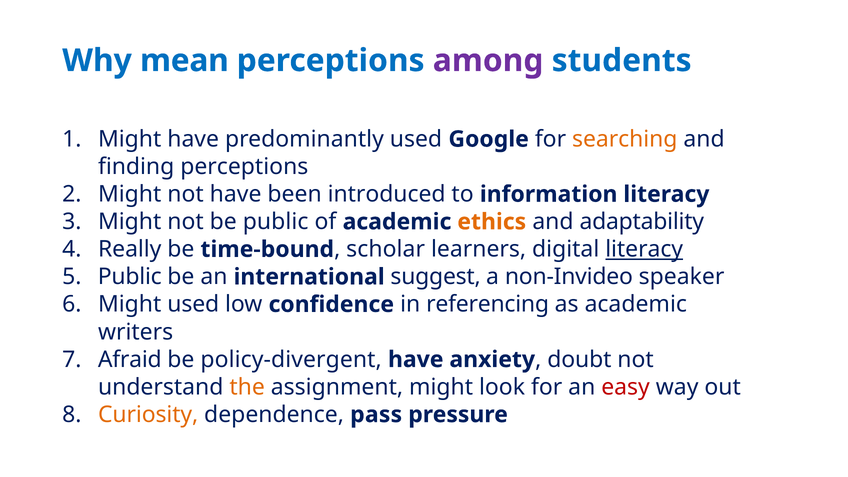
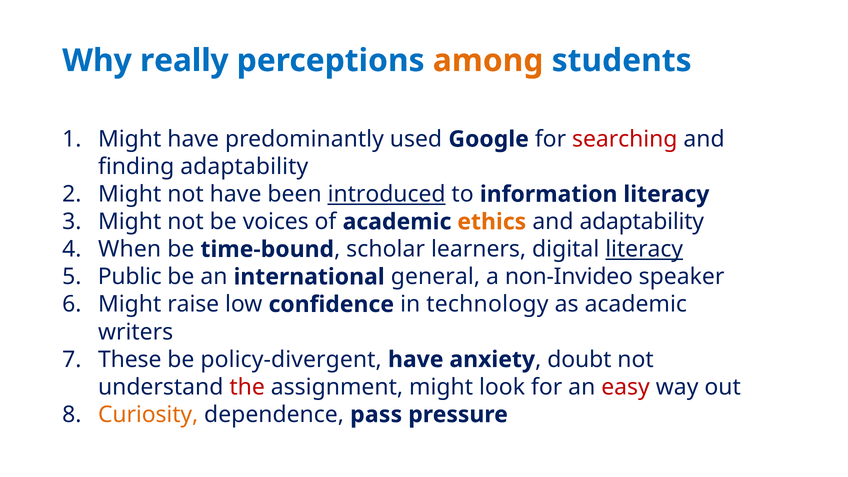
mean: mean -> really
among colour: purple -> orange
searching colour: orange -> red
finding perceptions: perceptions -> adaptability
introduced underline: none -> present
be public: public -> voices
Really: Really -> When
suggest: suggest -> general
Might used: used -> raise
referencing: referencing -> technology
Afraid: Afraid -> These
the colour: orange -> red
